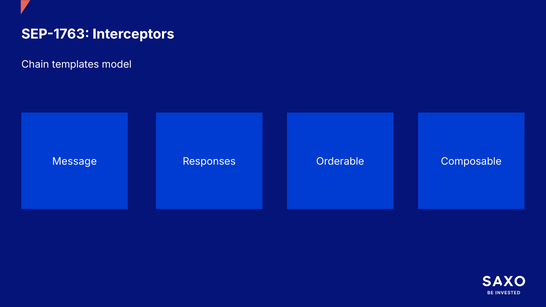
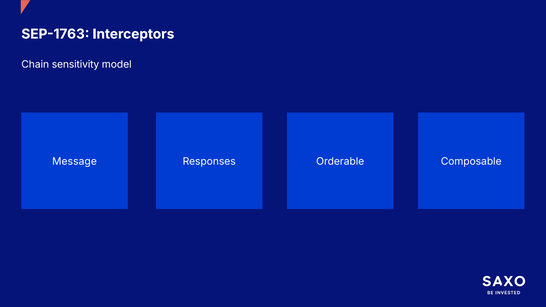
templates: templates -> sensitivity
